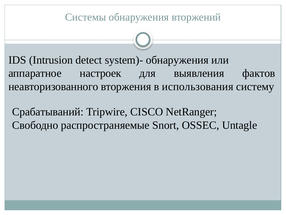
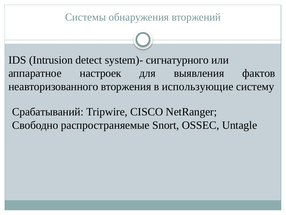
system)- обнаружения: обнаружения -> сигнатурного
использования: использования -> использующие
